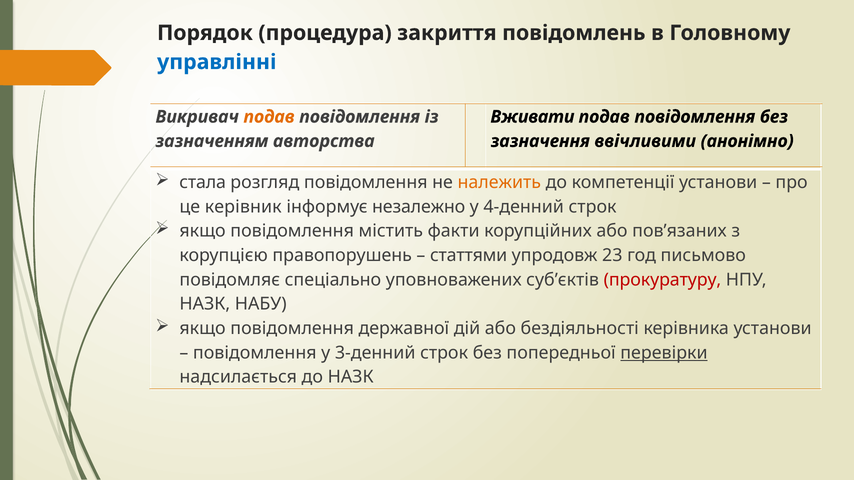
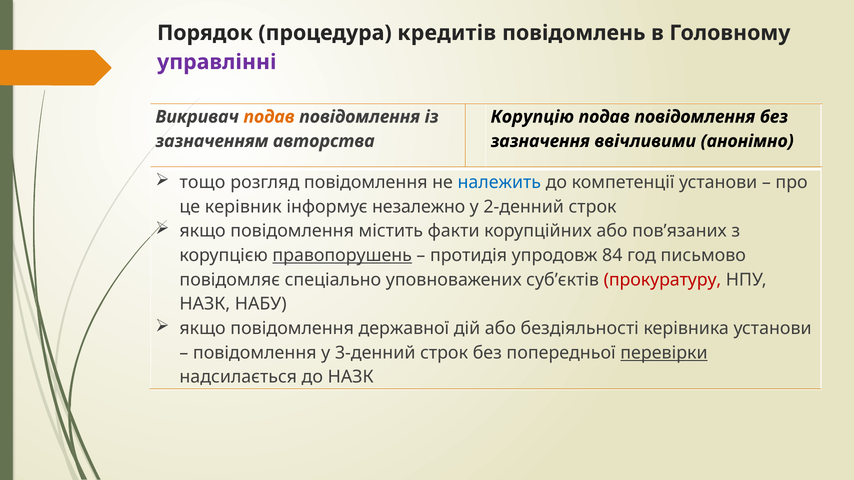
закриття: закриття -> кредитів
управлінні colour: blue -> purple
Вживати: Вживати -> Корупцію
стала: стала -> тощо
належить colour: orange -> blue
4-денний: 4-денний -> 2-денний
правопорушень underline: none -> present
статтями: статтями -> протидія
23: 23 -> 84
